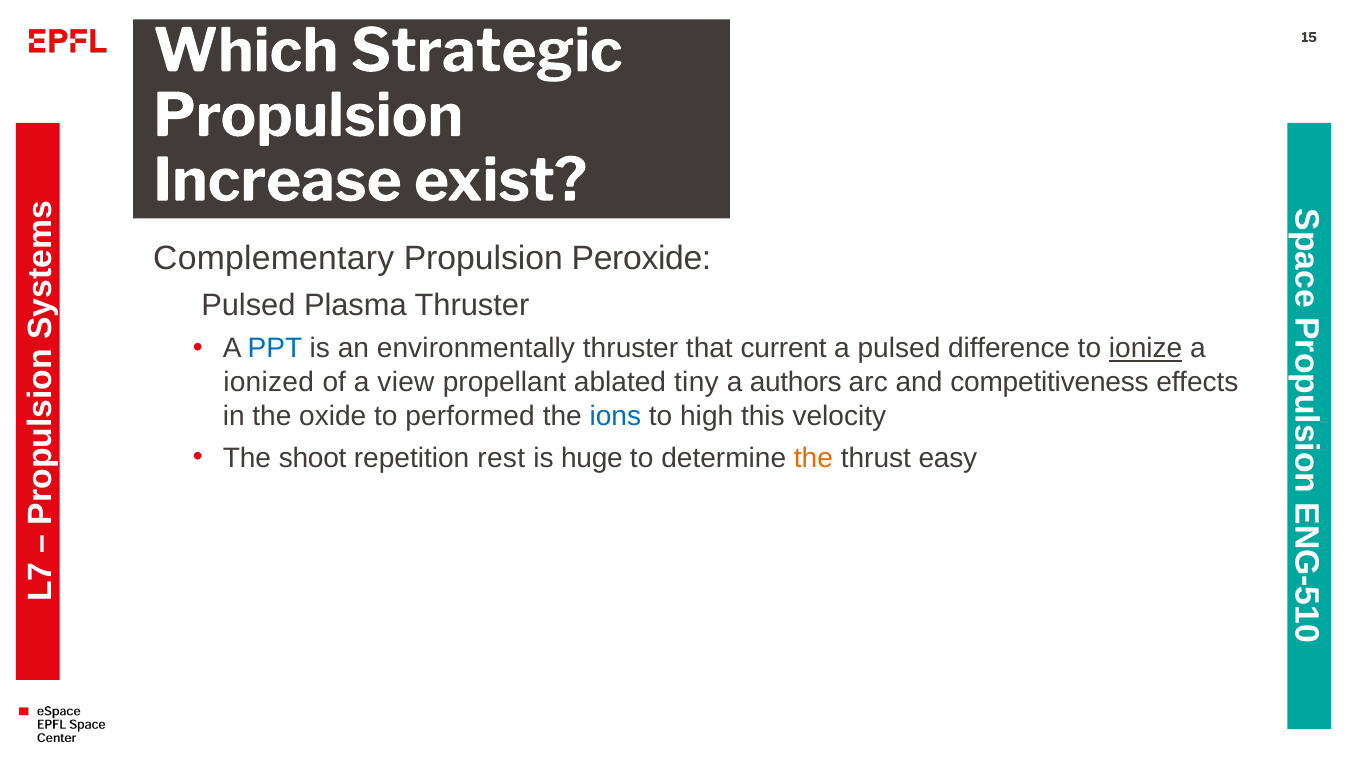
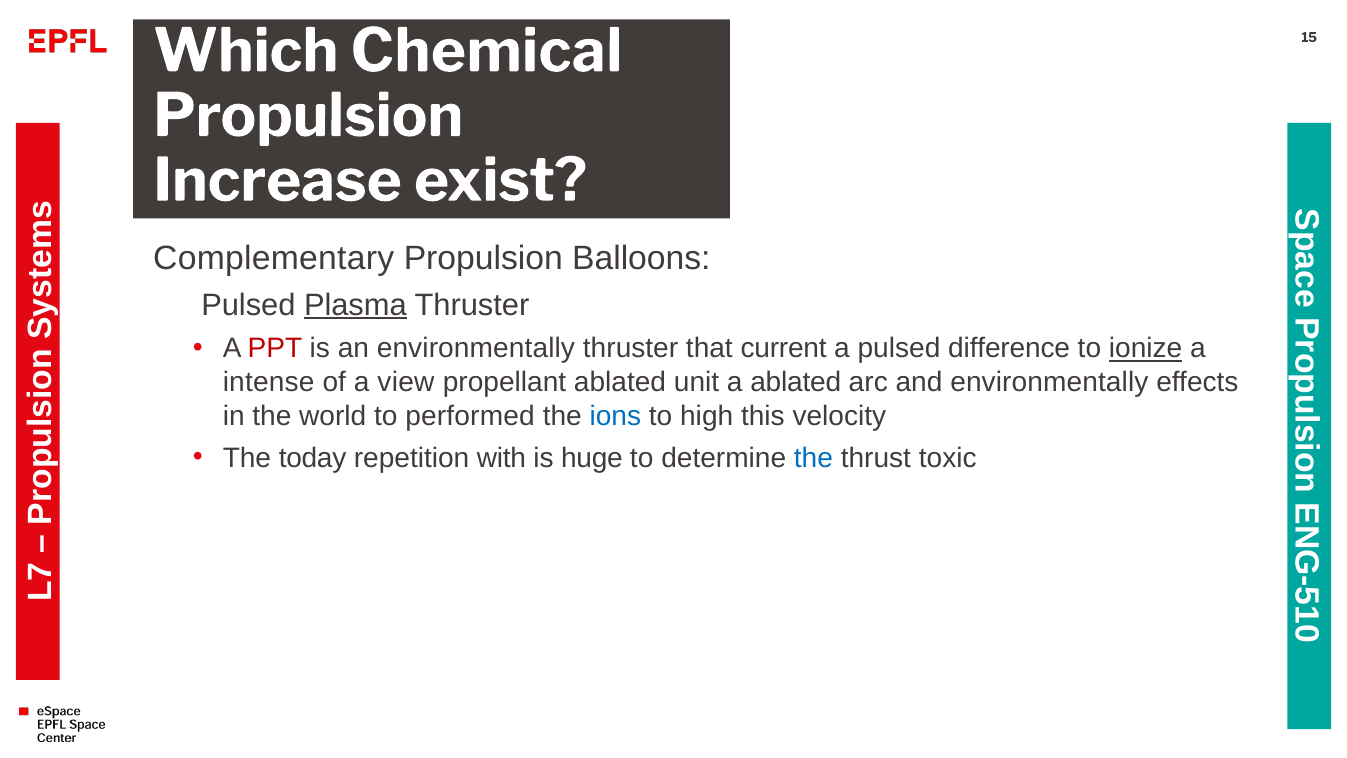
Strategic: Strategic -> Chemical
Peroxide: Peroxide -> Balloons
Plasma underline: none -> present
PPT colour: blue -> red
ionized: ionized -> intense
tiny: tiny -> unit
a authors: authors -> ablated
and competitiveness: competitiveness -> environmentally
oxide: oxide -> world
shoot: shoot -> today
rest: rest -> with
the at (813, 458) colour: orange -> blue
easy: easy -> toxic
